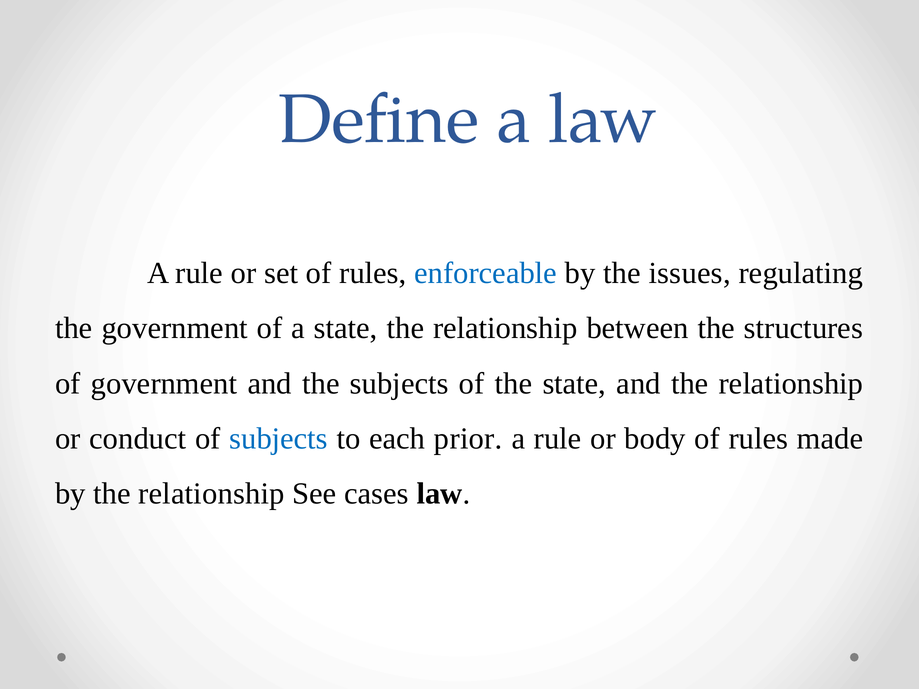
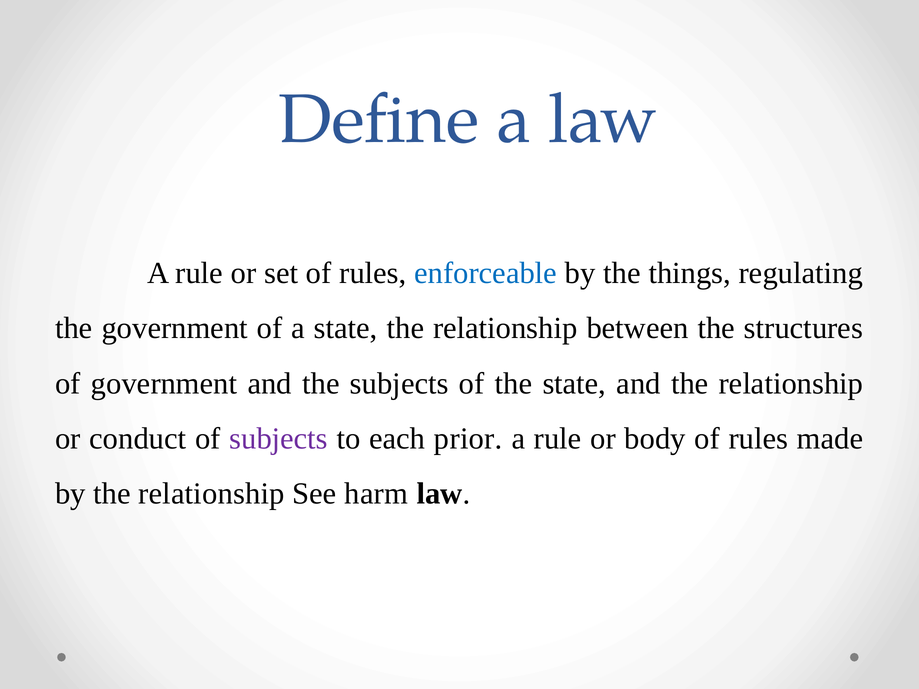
issues: issues -> things
subjects at (279, 439) colour: blue -> purple
cases: cases -> harm
